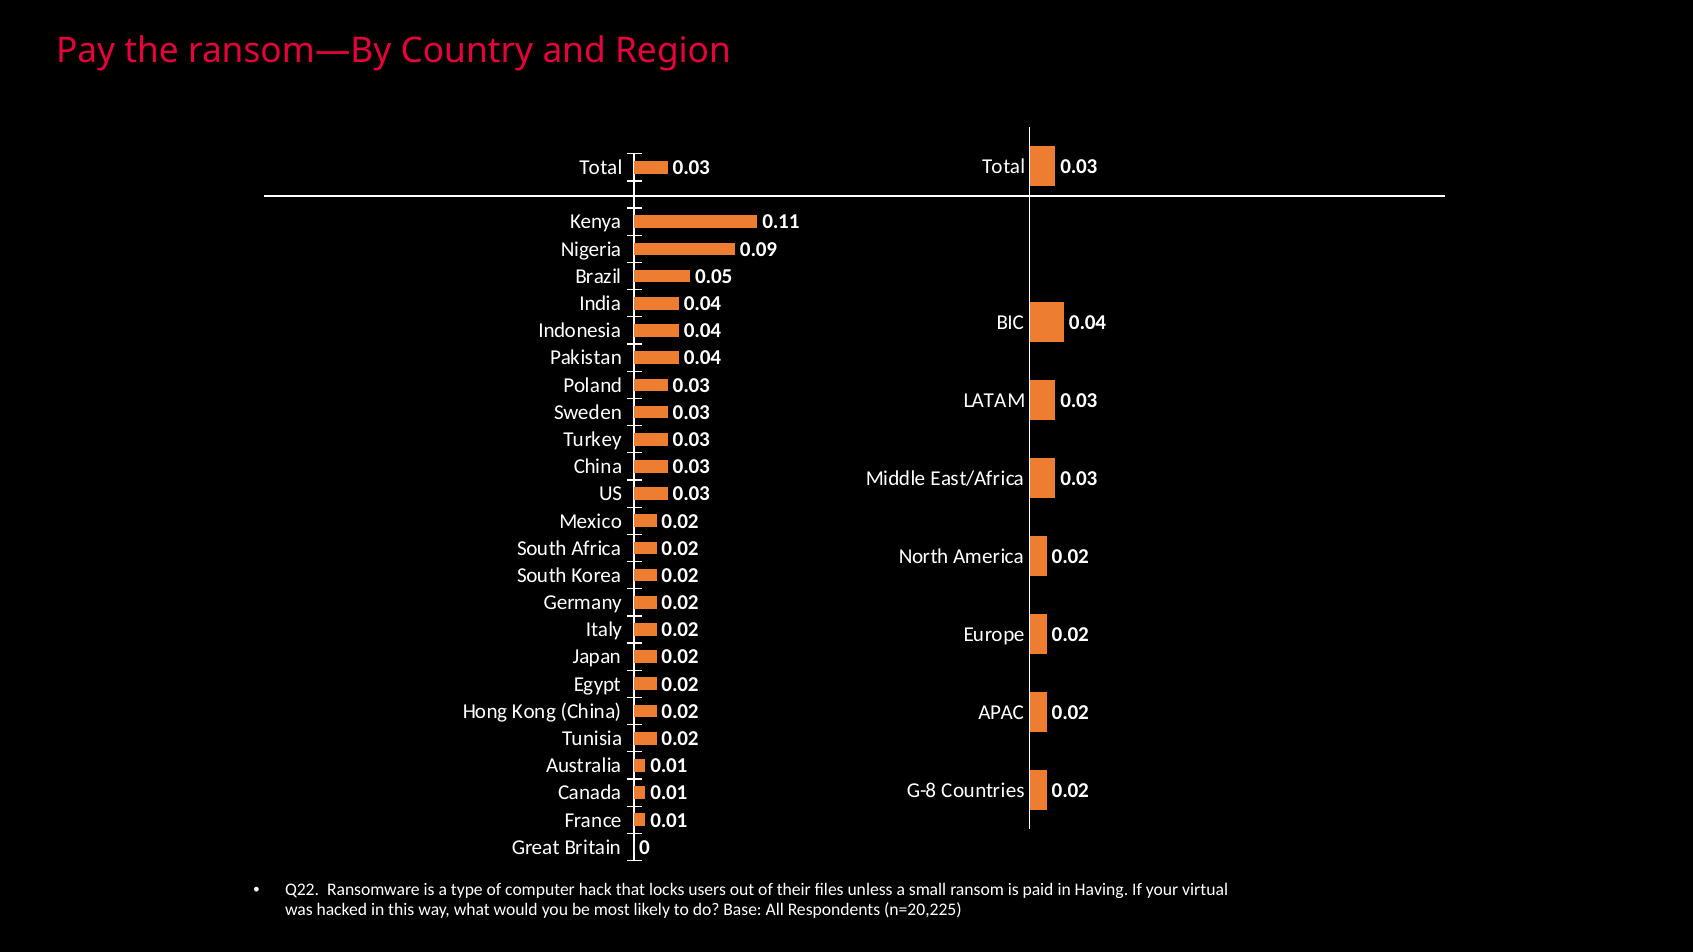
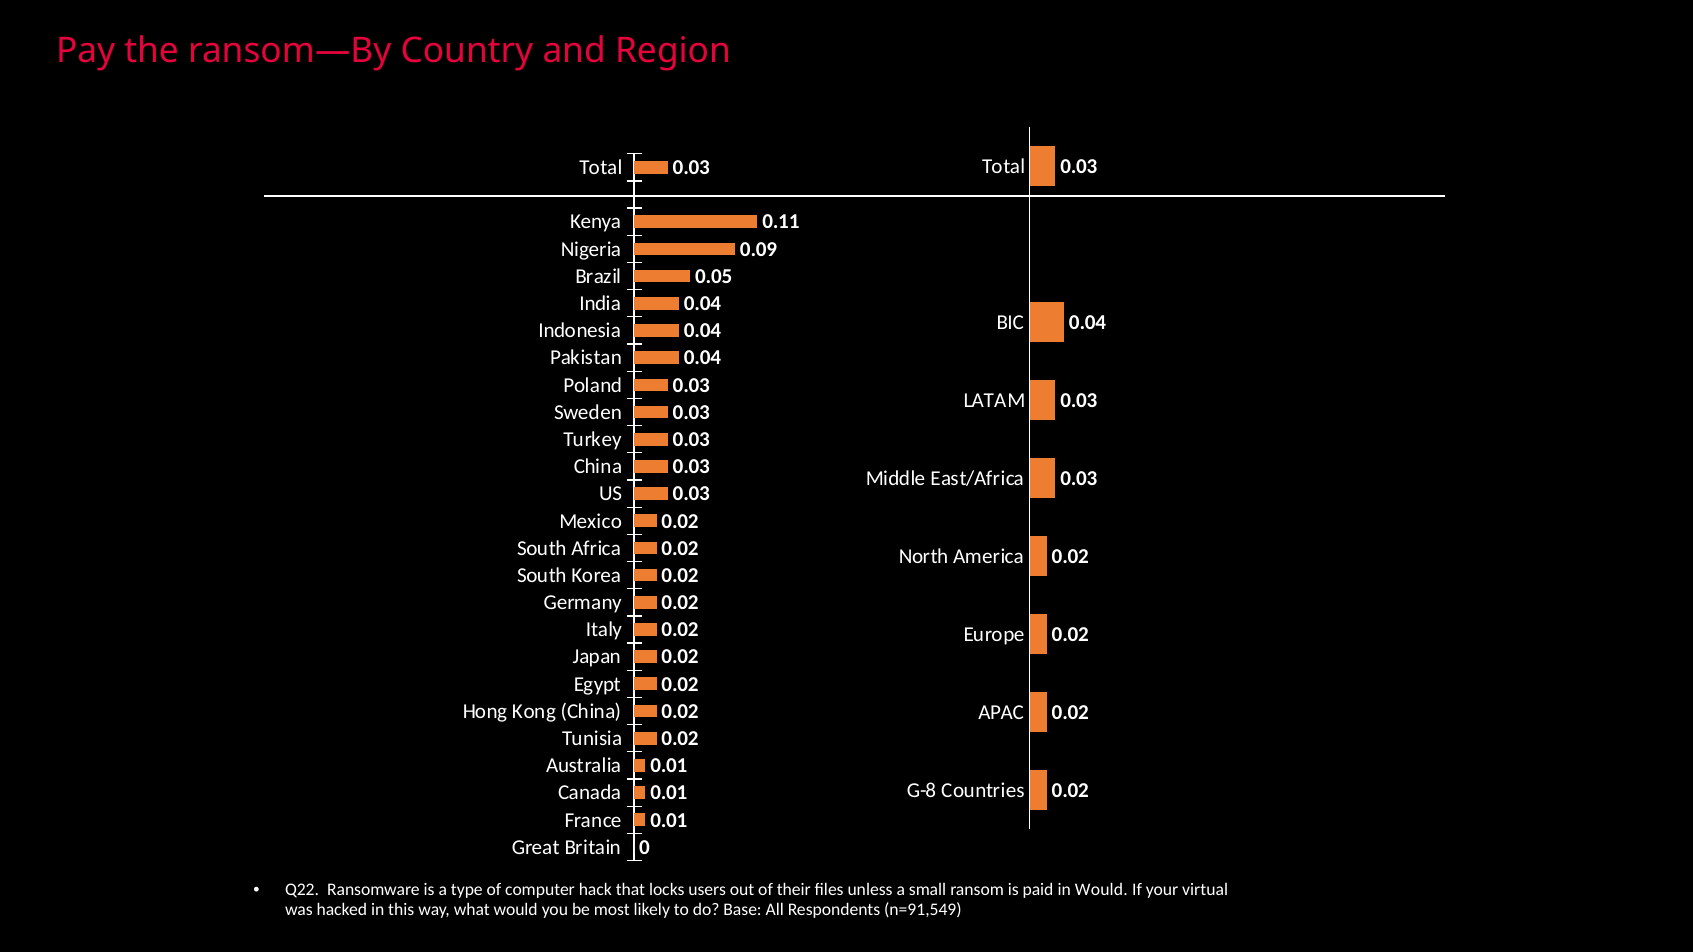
in Having: Having -> Would
n=20,225: n=20,225 -> n=91,549
